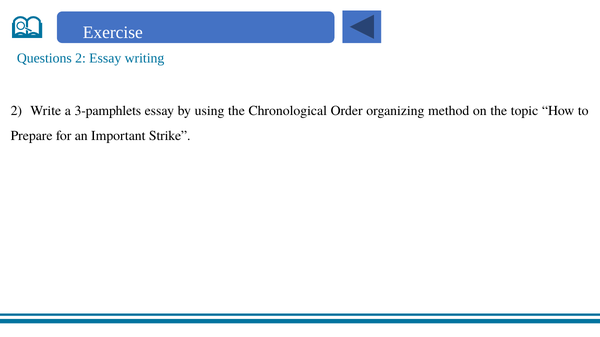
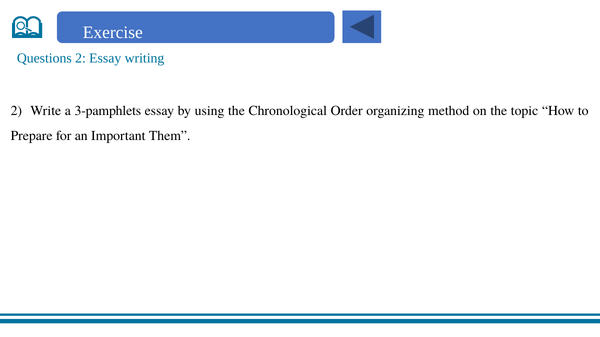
Strike: Strike -> Them
